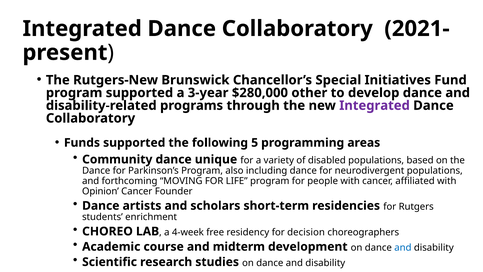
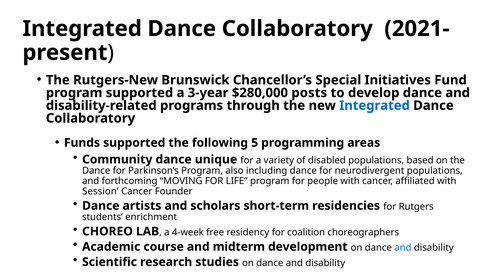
other: other -> posts
Integrated at (375, 105) colour: purple -> blue
Opinion: Opinion -> Session
decision: decision -> coalition
